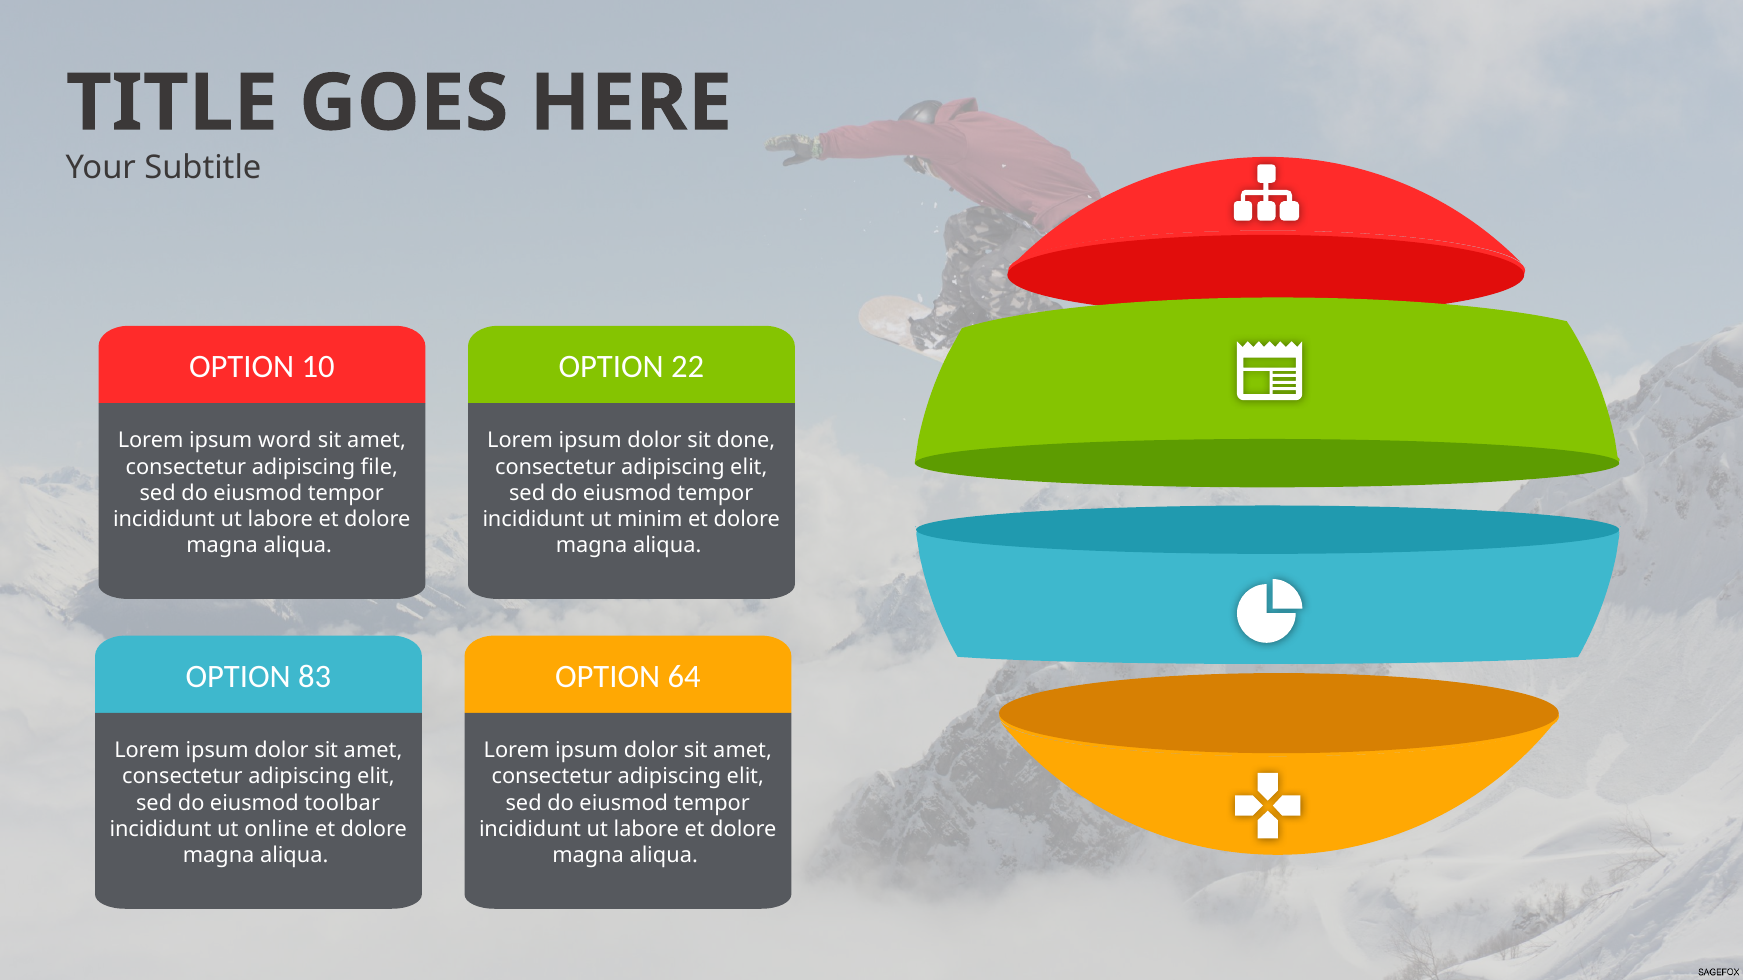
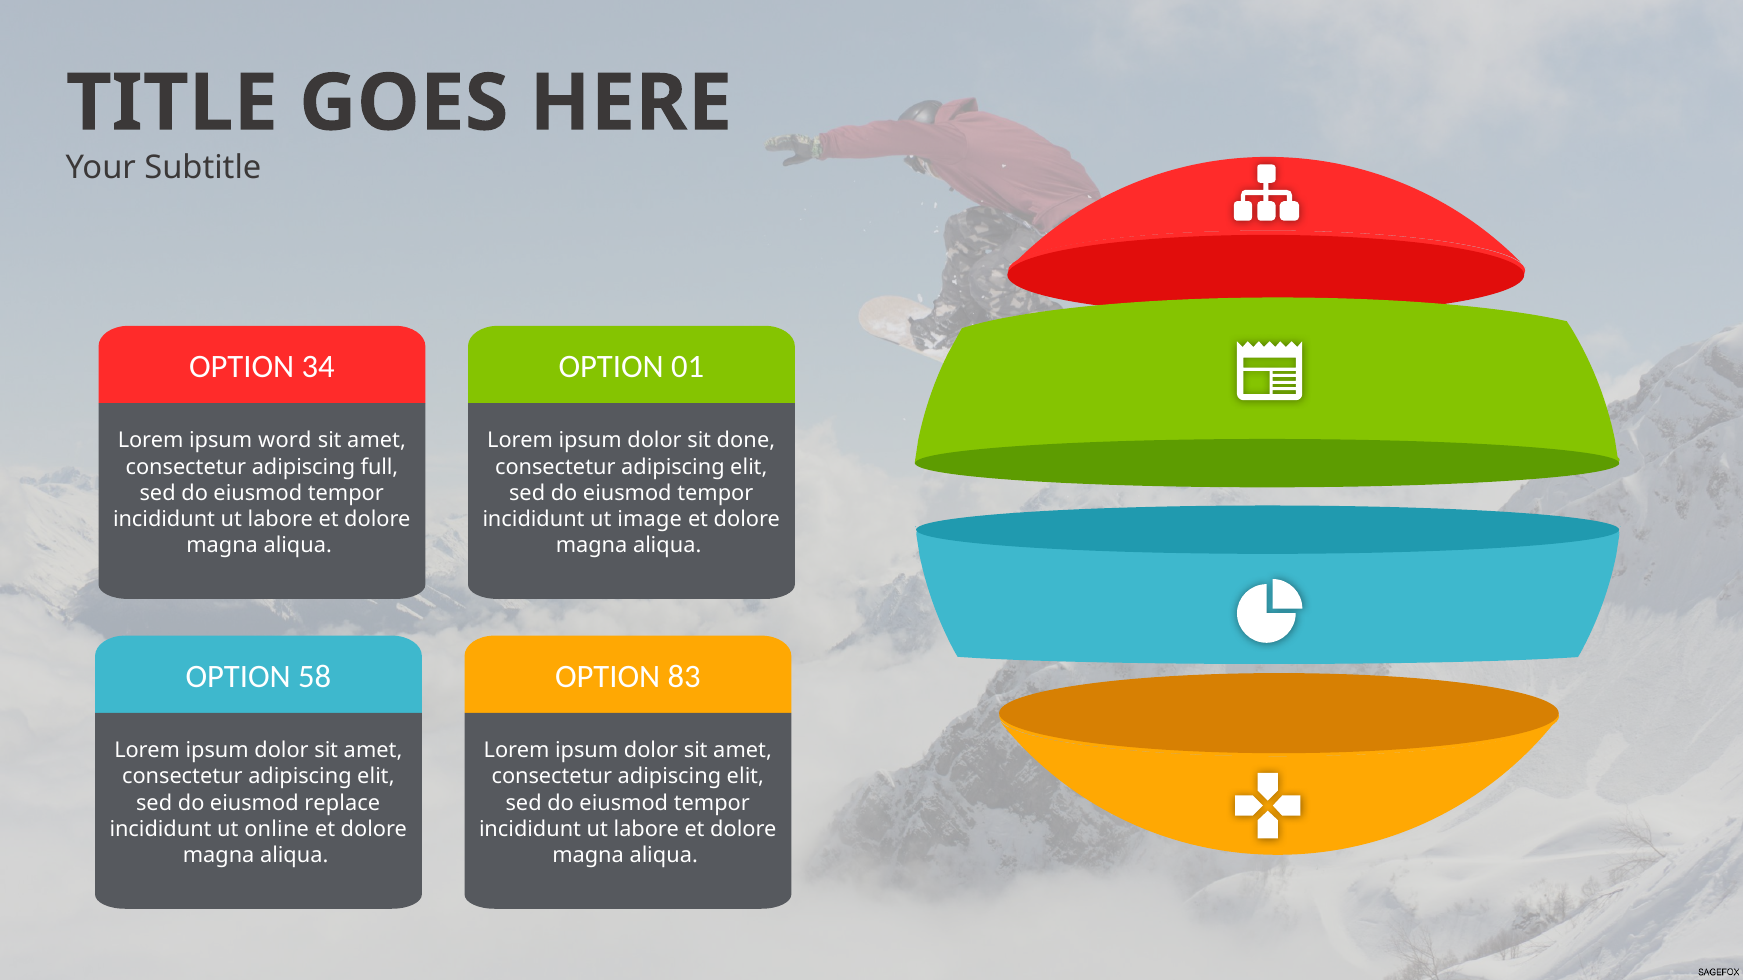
10: 10 -> 34
22: 22 -> 01
file: file -> full
minim: minim -> image
83: 83 -> 58
64: 64 -> 83
toolbar: toolbar -> replace
